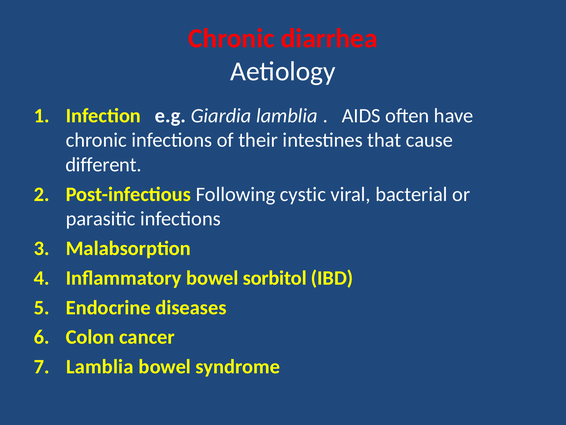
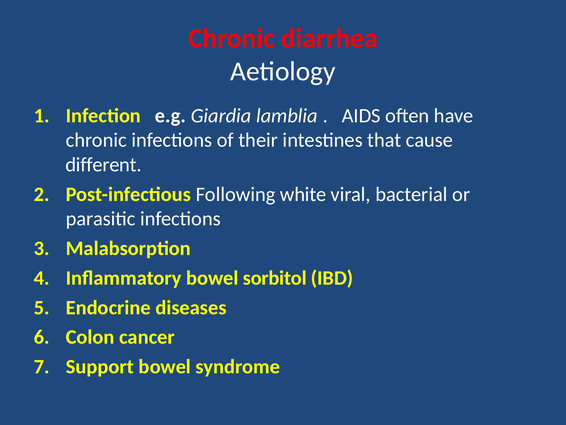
cystic: cystic -> white
Lamblia at (100, 366): Lamblia -> Support
